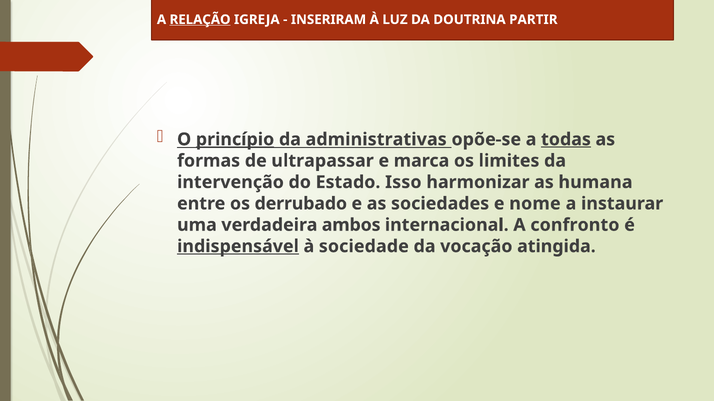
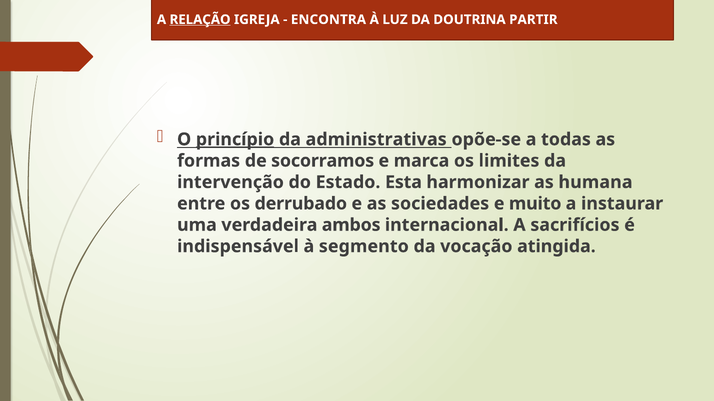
INSERIRAM: INSERIRAM -> ENCONTRA
todas underline: present -> none
ultrapassar: ultrapassar -> socorramos
Isso: Isso -> Esta
nome: nome -> muito
confronto: confronto -> sacrifícios
indispensável underline: present -> none
sociedade: sociedade -> segmento
